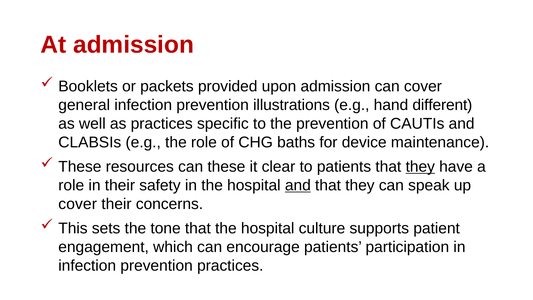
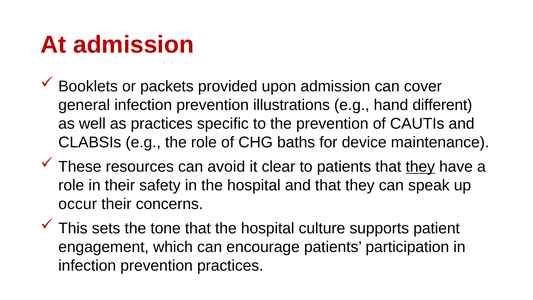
can these: these -> avoid
and at (298, 185) underline: present -> none
cover at (78, 204): cover -> occur
